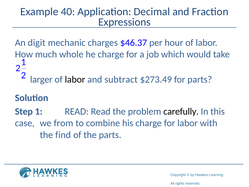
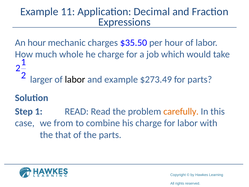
40: 40 -> 11
An digit: digit -> hour
$46.37: $46.37 -> $35.50
and subtract: subtract -> example
carefully colour: black -> orange
find: find -> that
